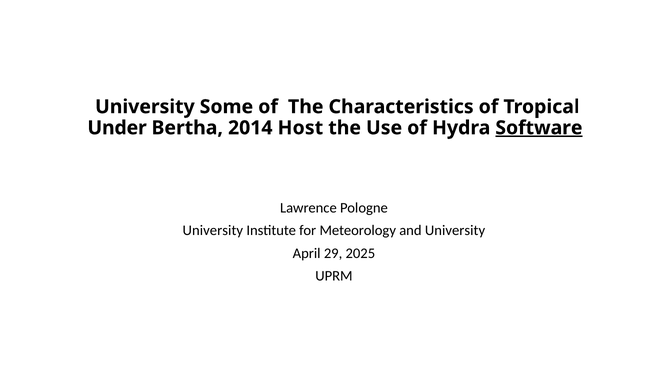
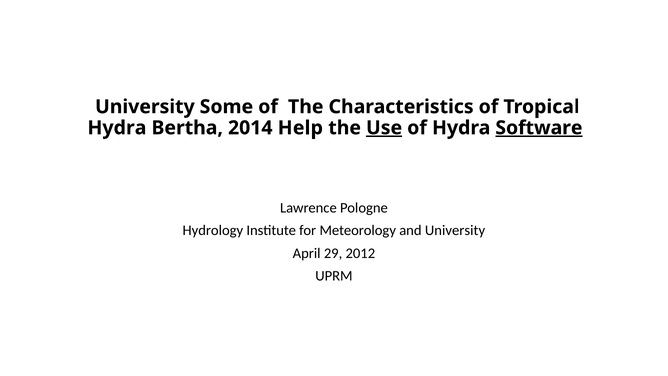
Under at (117, 128): Under -> Hydra
Host: Host -> Help
Use underline: none -> present
University at (213, 230): University -> Hydrology
2025: 2025 -> 2012
